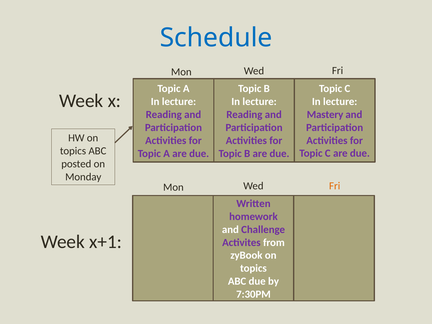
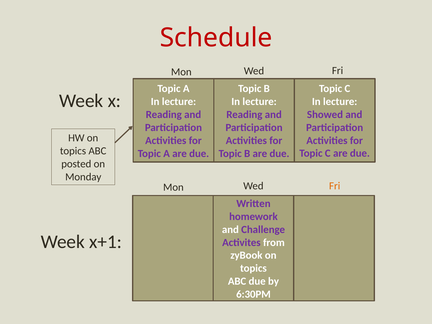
Schedule colour: blue -> red
Mastery: Mastery -> Showed
7:30PM: 7:30PM -> 6:30PM
